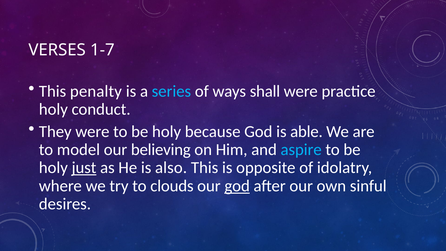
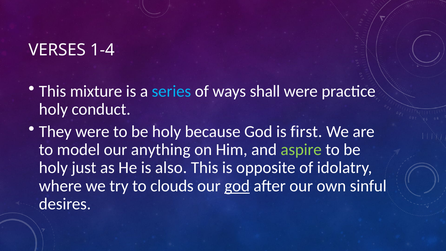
1-7: 1-7 -> 1-4
penalty: penalty -> mixture
able: able -> first
believing: believing -> anything
aspire colour: light blue -> light green
just underline: present -> none
